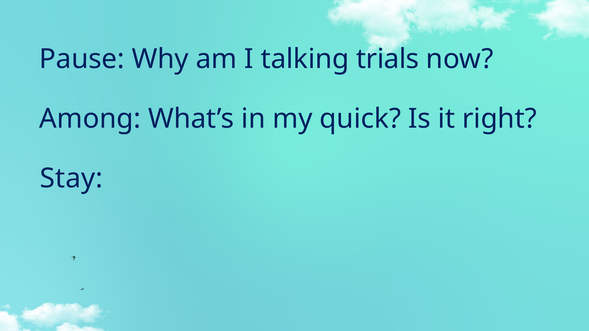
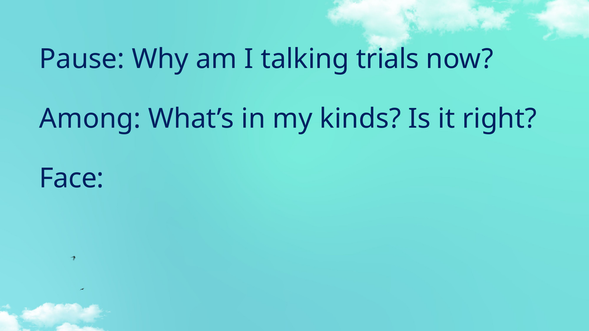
quick: quick -> kinds
Stay: Stay -> Face
